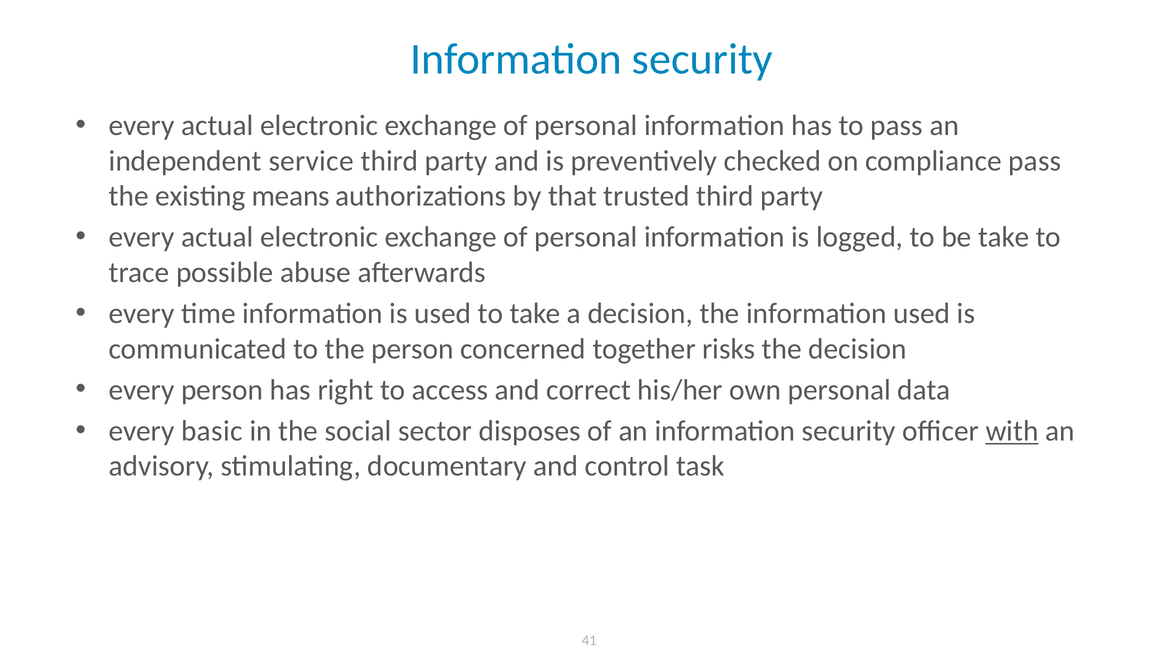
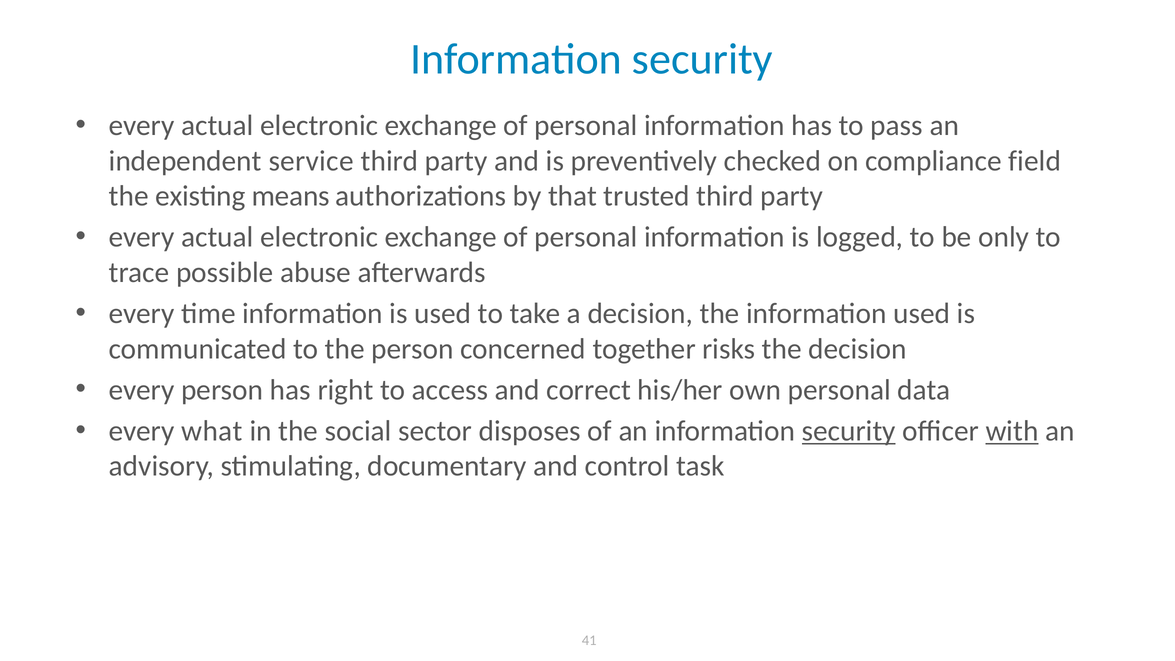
compliance pass: pass -> field
be take: take -> only
basic: basic -> what
security at (849, 431) underline: none -> present
